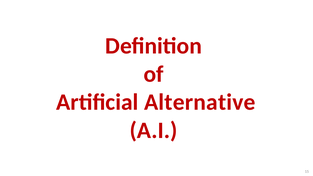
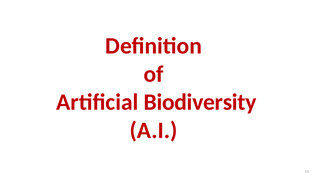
Alternative: Alternative -> Biodiversity
